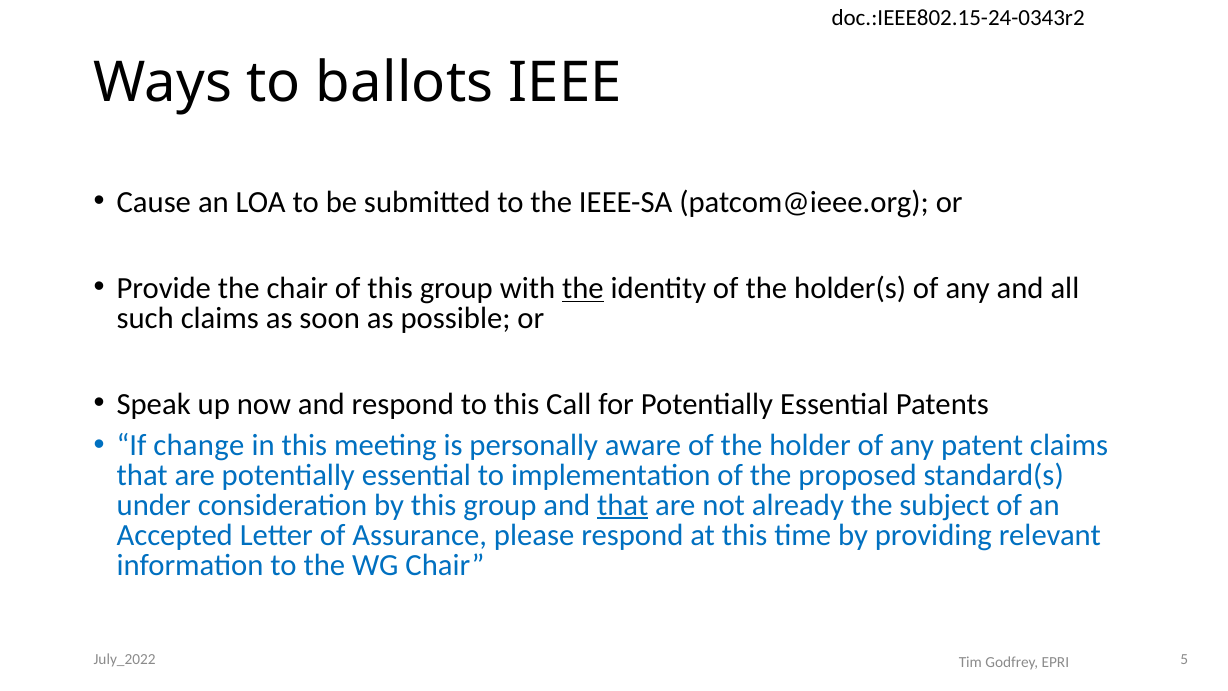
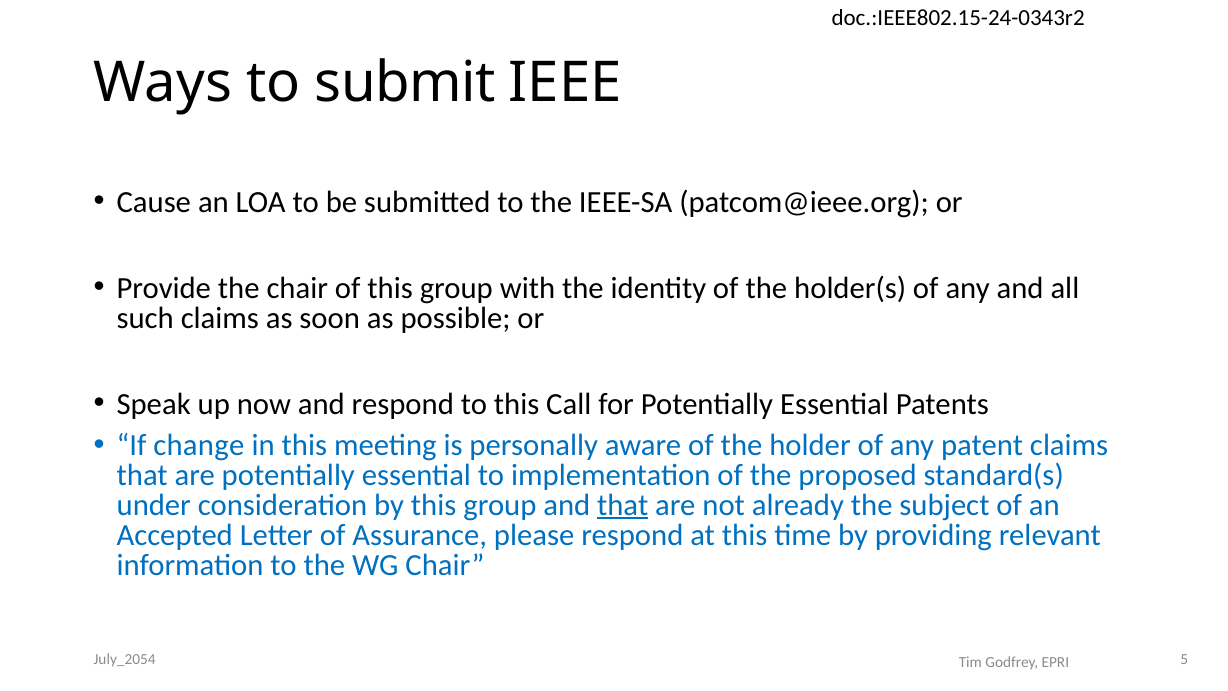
ballots: ballots -> submit
the at (583, 288) underline: present -> none
July_2022: July_2022 -> July_2054
